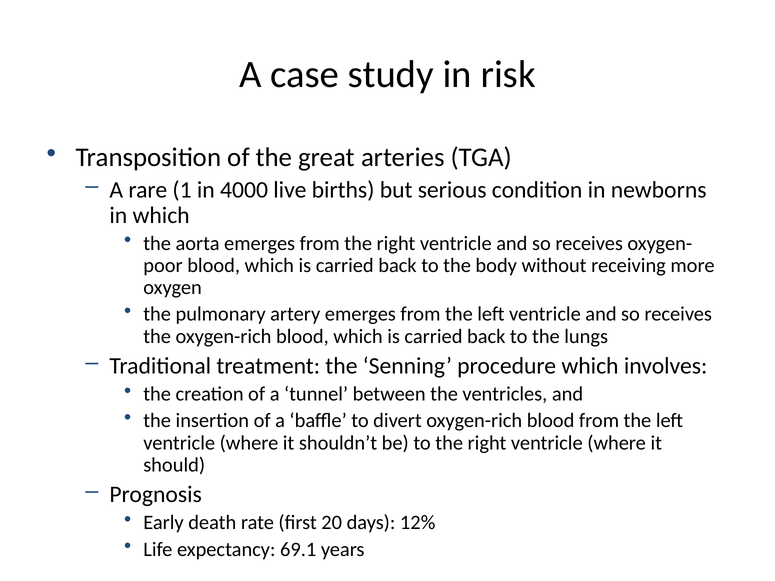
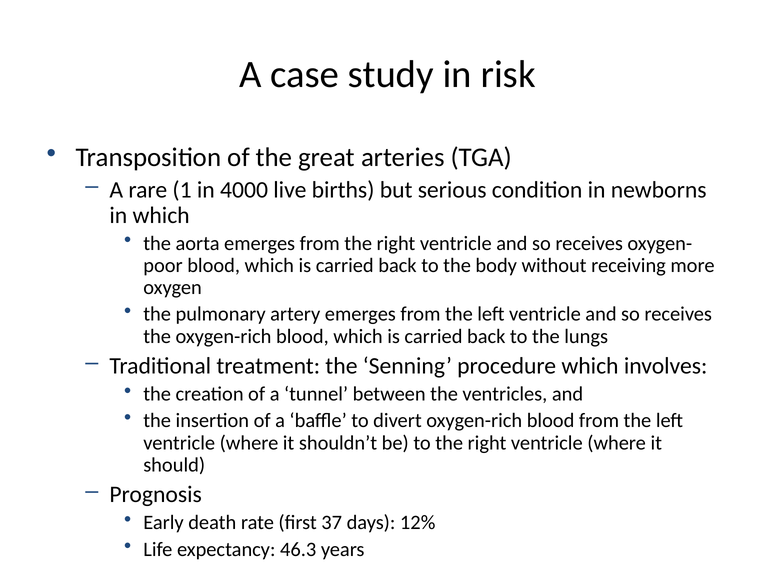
20: 20 -> 37
69.1: 69.1 -> 46.3
